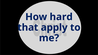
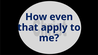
hard: hard -> even
